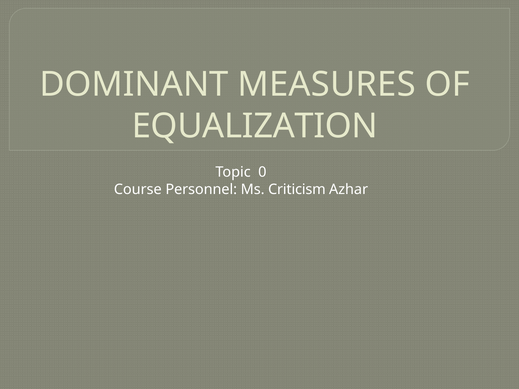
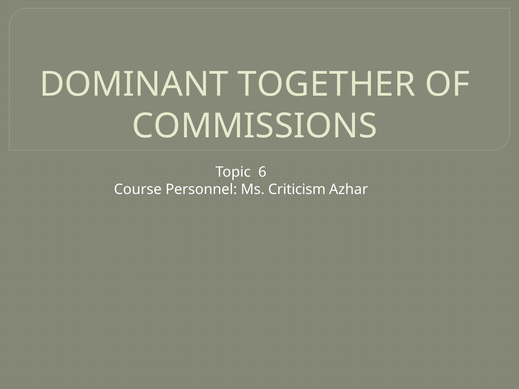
MEASURES: MEASURES -> TOGETHER
EQUALIZATION: EQUALIZATION -> COMMISSIONS
0: 0 -> 6
